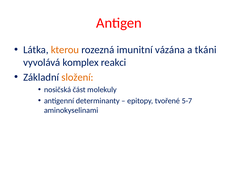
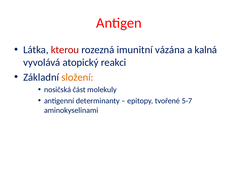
kterou colour: orange -> red
tkáni: tkáni -> kalná
komplex: komplex -> atopický
